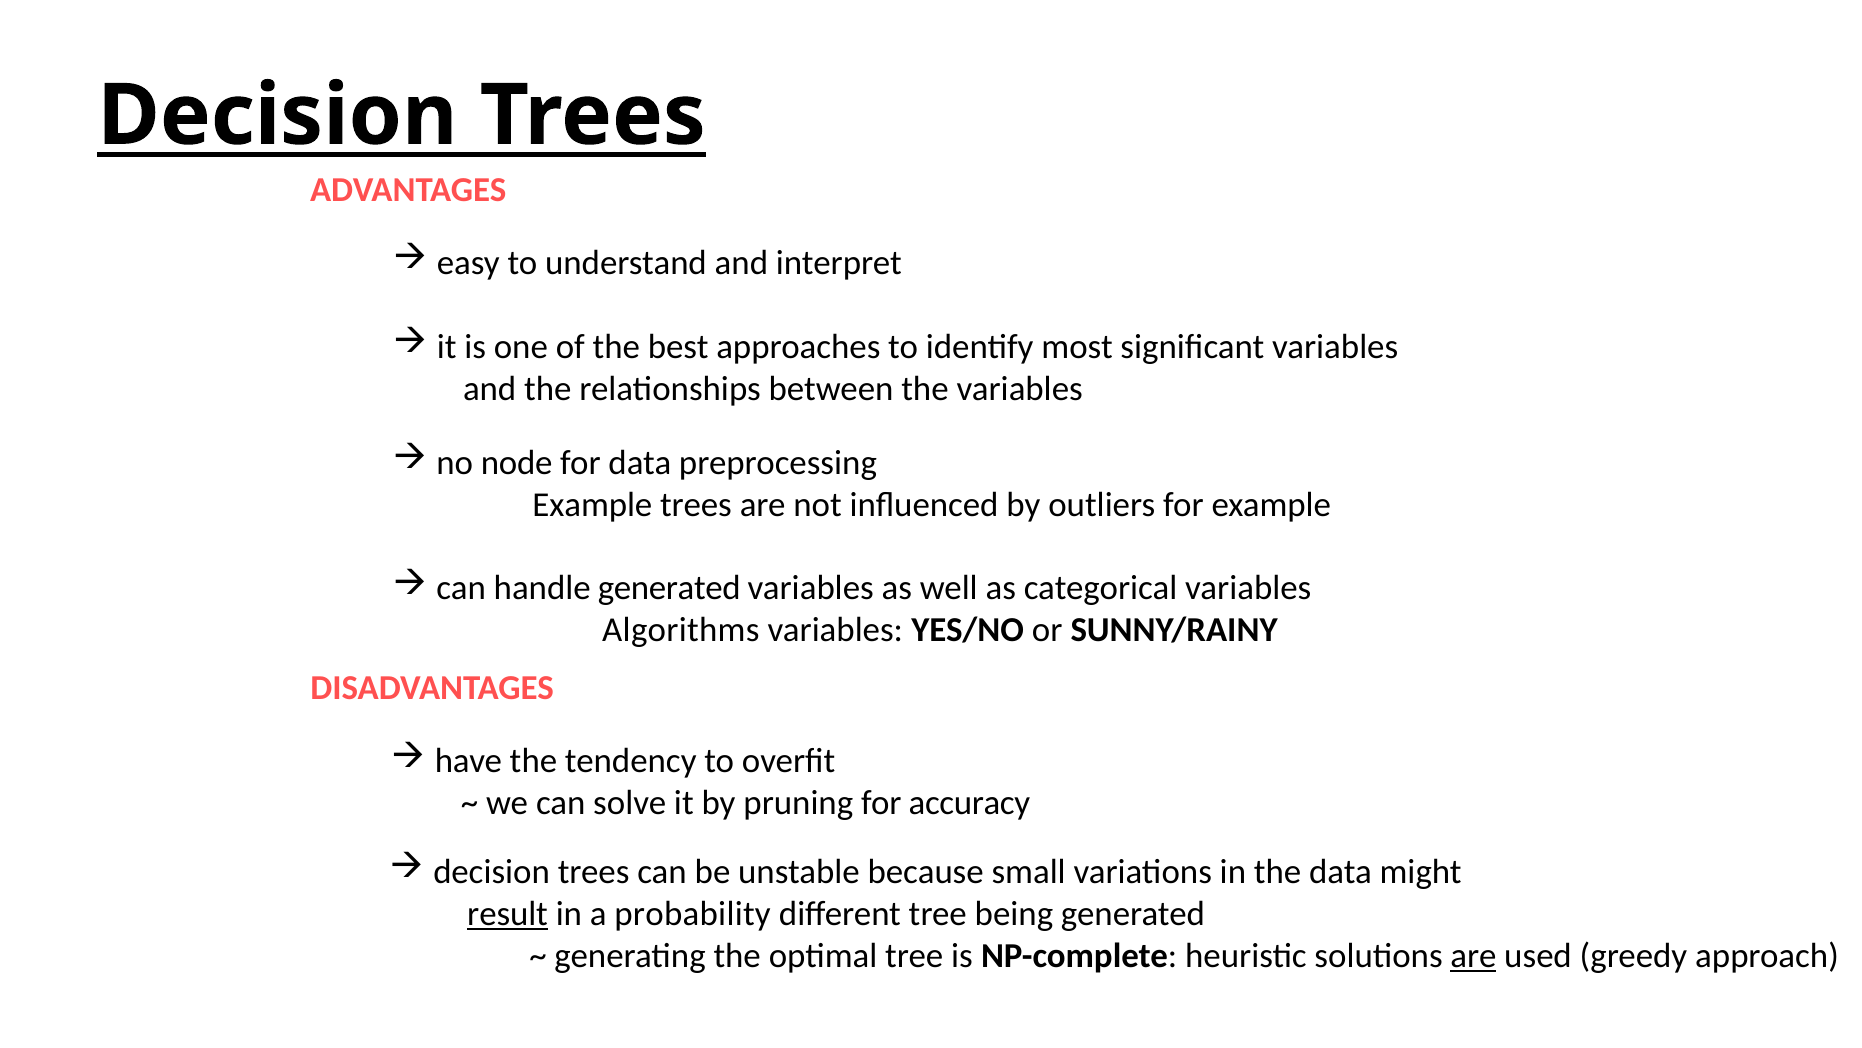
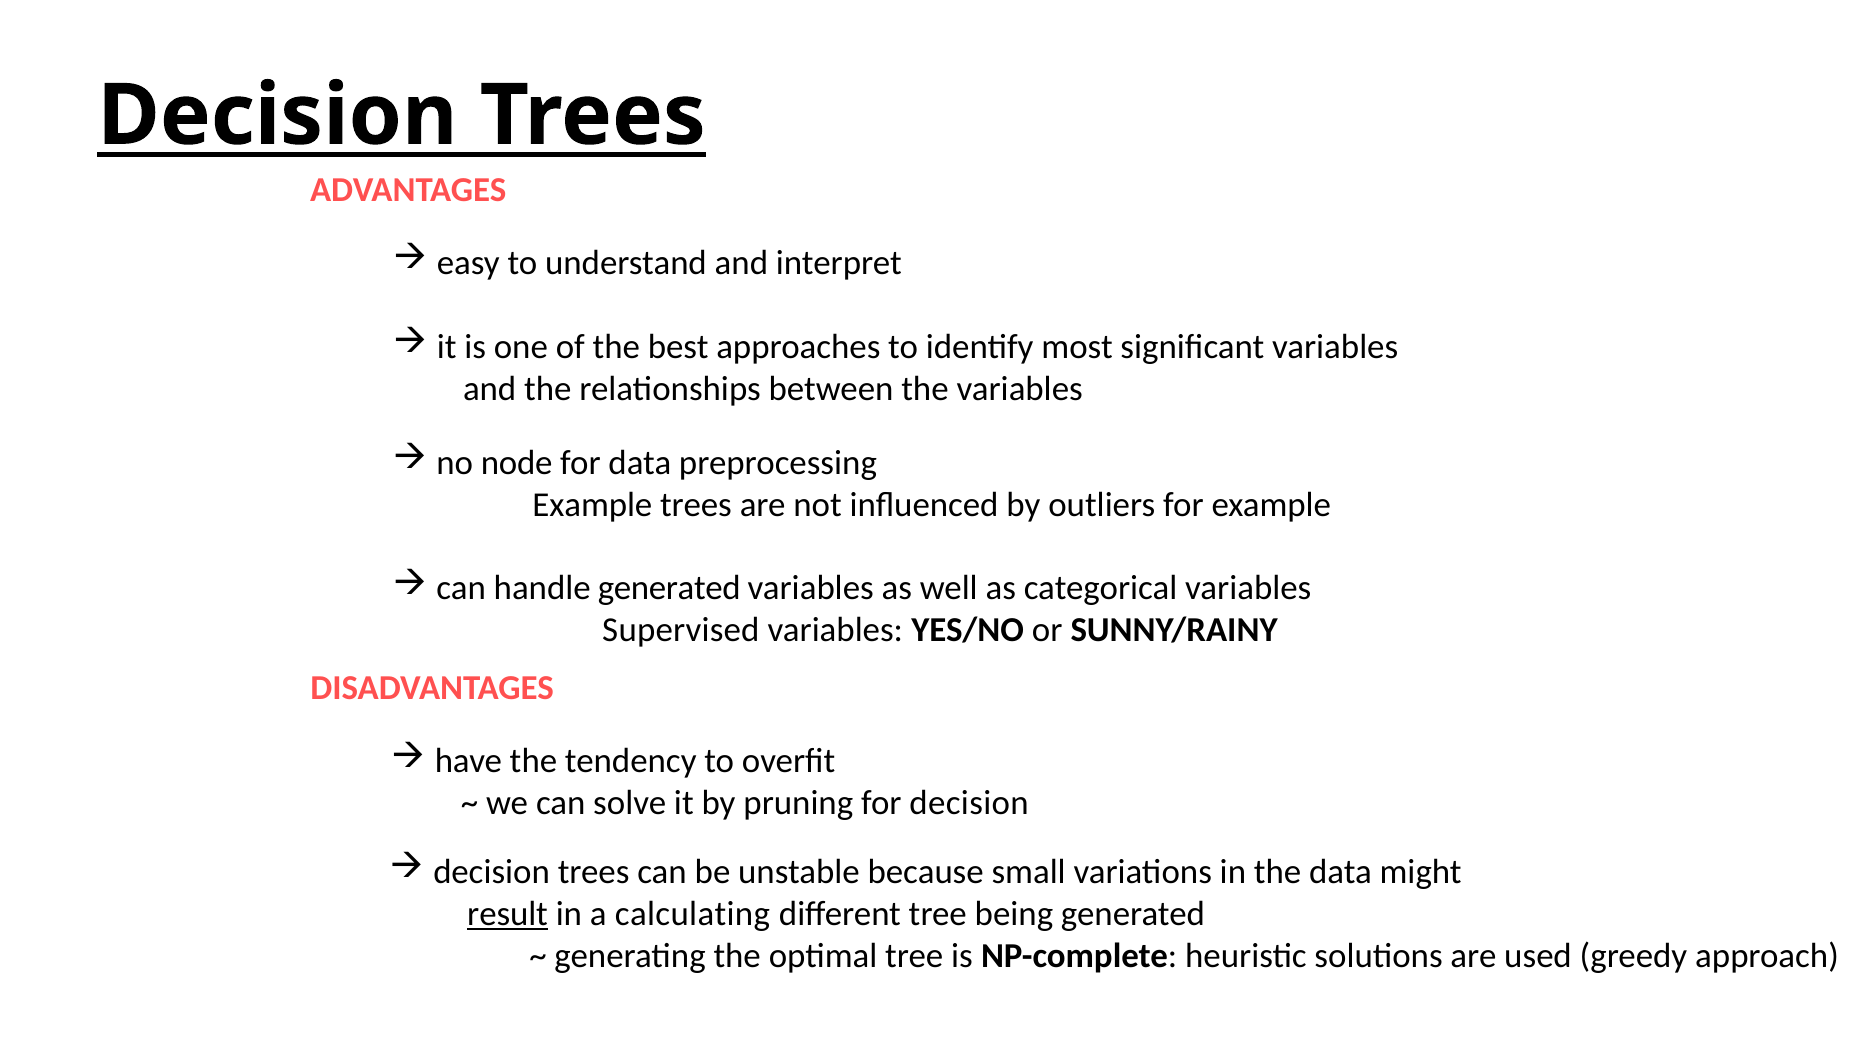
Algorithms: Algorithms -> Supervised
for accuracy: accuracy -> decision
probability: probability -> calculating
are at (1473, 955) underline: present -> none
